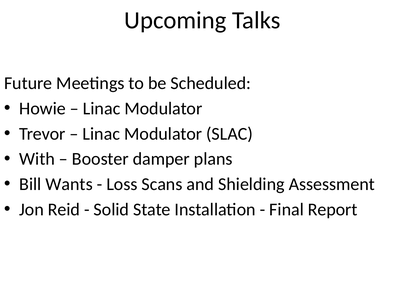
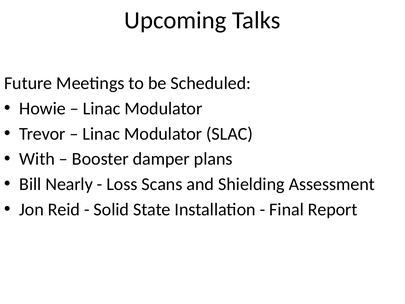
Wants: Wants -> Nearly
